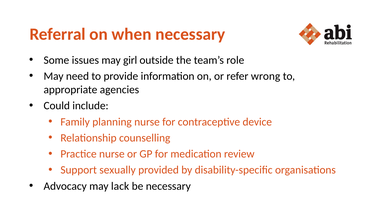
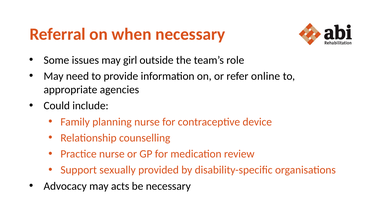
wrong: wrong -> online
lack: lack -> acts
